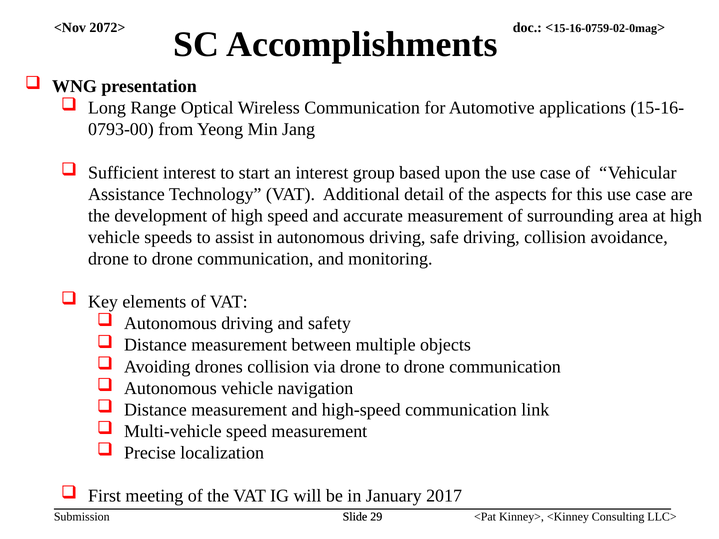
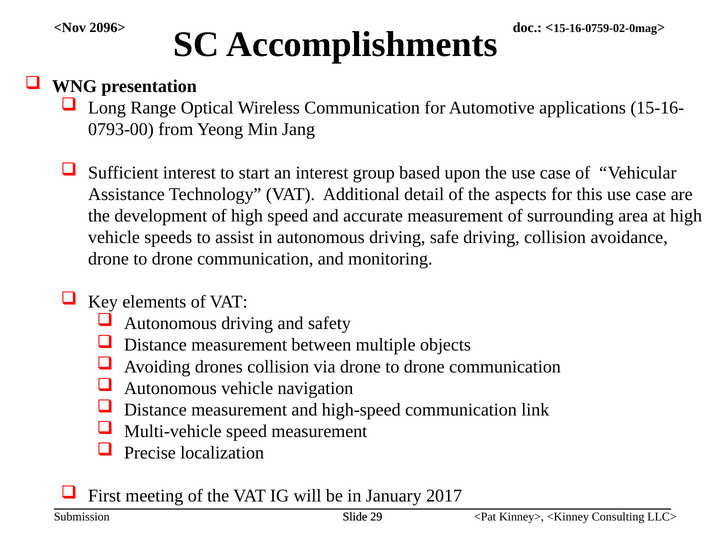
2072>: 2072> -> 2096>
